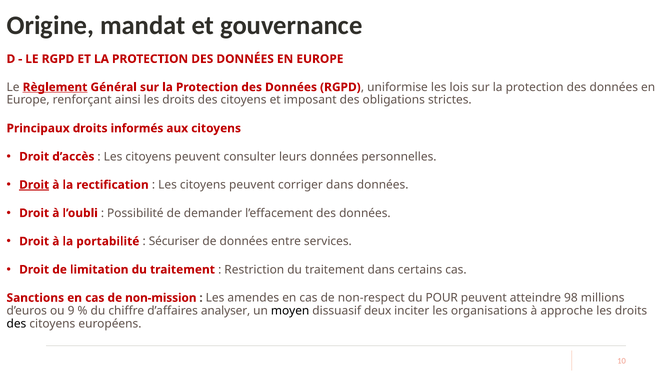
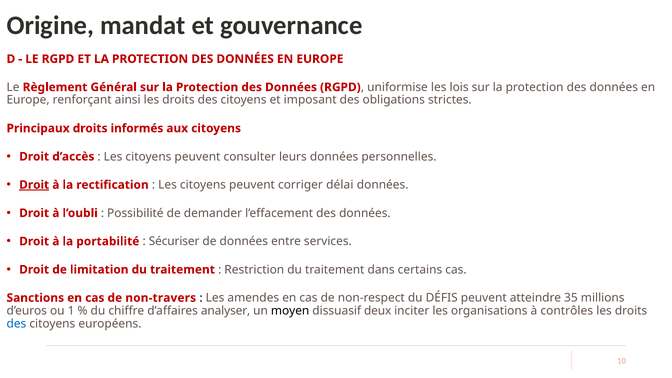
Règlement underline: present -> none
corriger dans: dans -> délai
non-mission: non-mission -> non-travers
POUR: POUR -> DÉFIS
98: 98 -> 35
9: 9 -> 1
approche: approche -> contrôles
des at (16, 324) colour: black -> blue
